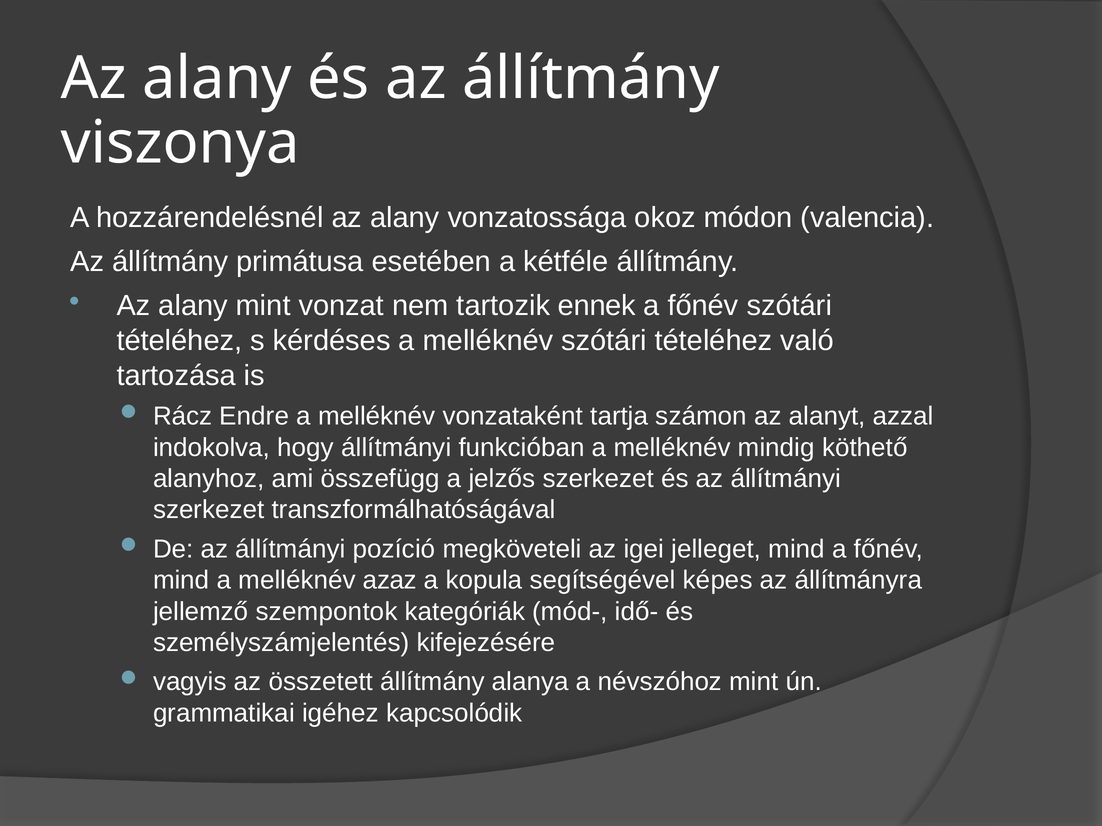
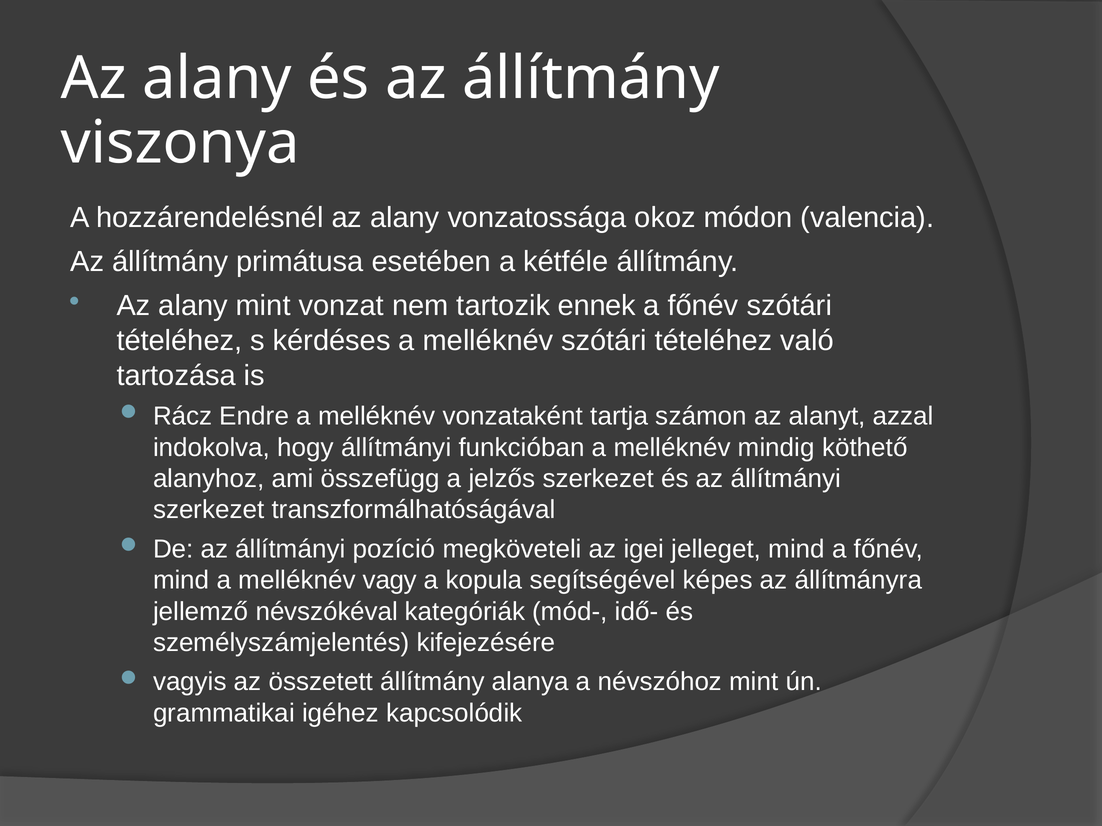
azaz: azaz -> vagy
szempontok: szempontok -> névszókéval
